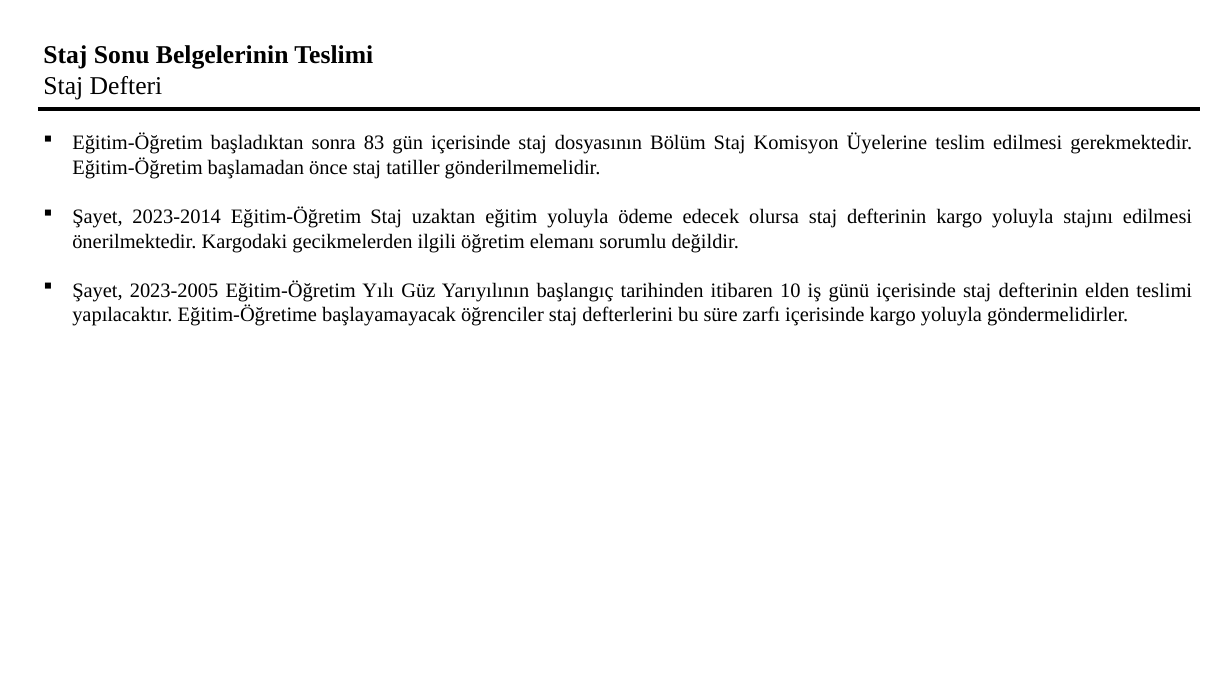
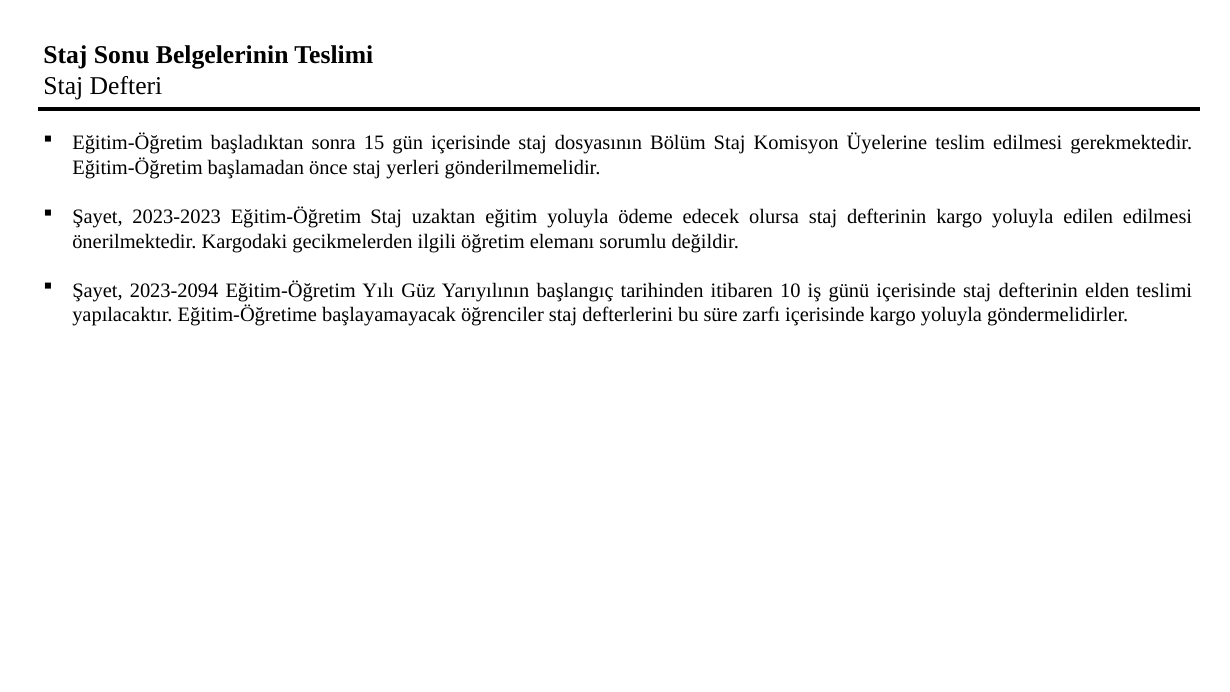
83: 83 -> 15
tatiller: tatiller -> yerleri
2023-2014: 2023-2014 -> 2023-2023
stajını: stajını -> edilen
2023-2005: 2023-2005 -> 2023-2094
